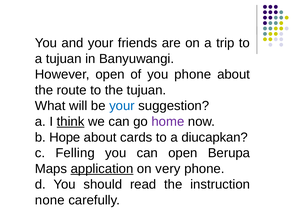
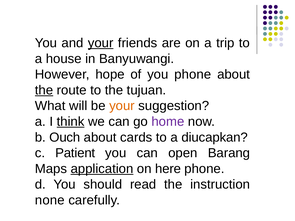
your at (101, 43) underline: none -> present
a tujuan: tujuan -> house
However open: open -> hope
the at (44, 90) underline: none -> present
your at (122, 106) colour: blue -> orange
Hope: Hope -> Ouch
Felling: Felling -> Patient
Berupa: Berupa -> Barang
very: very -> here
